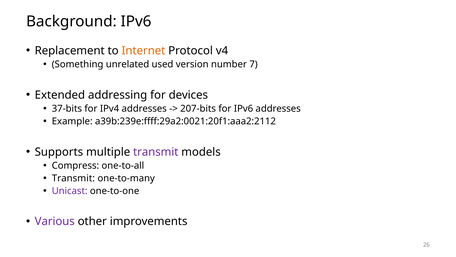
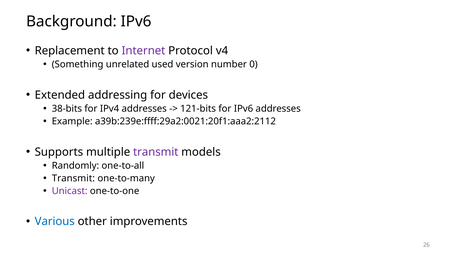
Internet colour: orange -> purple
7: 7 -> 0
37-bits: 37-bits -> 38-bits
207-bits: 207-bits -> 121-bits
Compress: Compress -> Randomly
Various colour: purple -> blue
